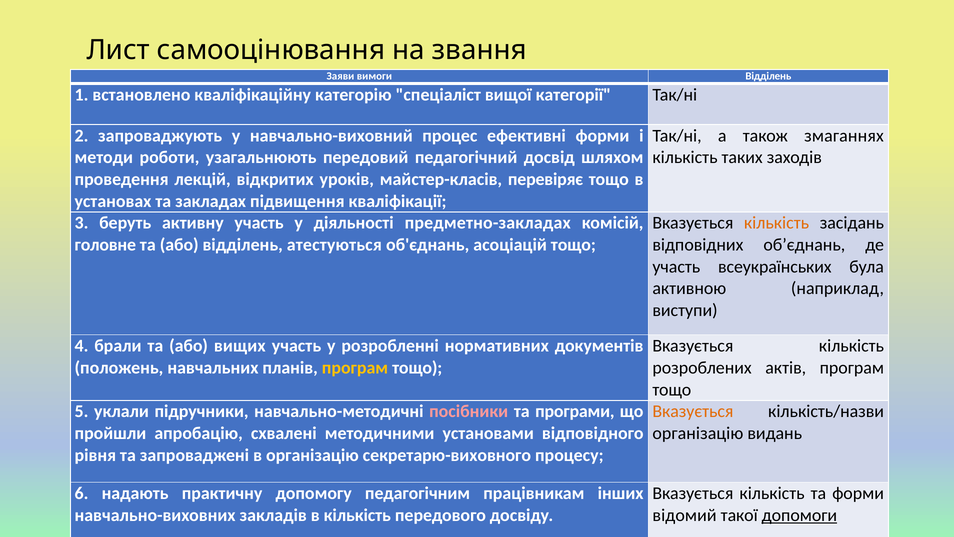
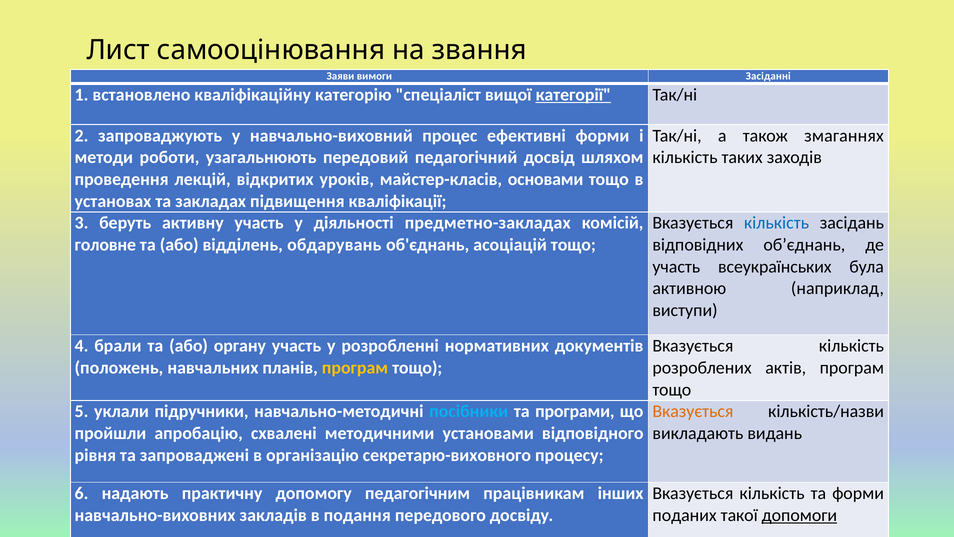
вимоги Відділень: Відділень -> Засіданні
категорії underline: none -> present
перевіряє: перевіряє -> основами
кількість at (777, 223) colour: orange -> blue
атестуються: атестуються -> обдарувань
вищих: вищих -> органу
посібники colour: pink -> light blue
організацію at (698, 433): організацію -> викладають
в кількість: кількість -> подання
відомий: відомий -> поданих
